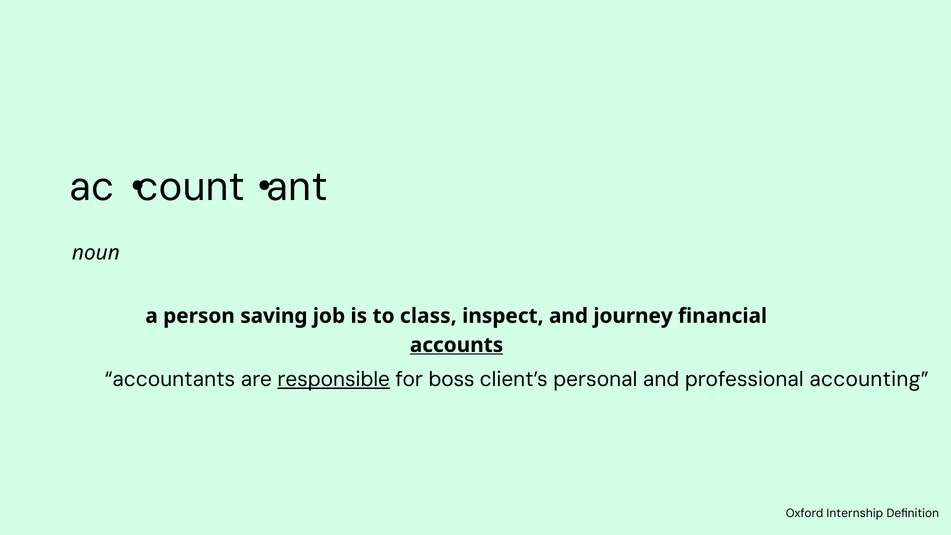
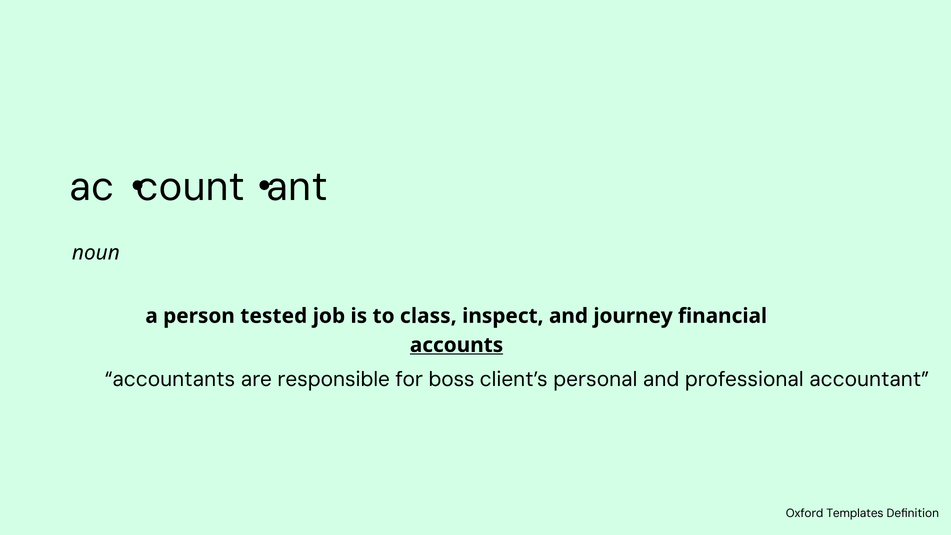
saving: saving -> tested
responsible underline: present -> none
accounting: accounting -> accountant
Internship: Internship -> Templates
